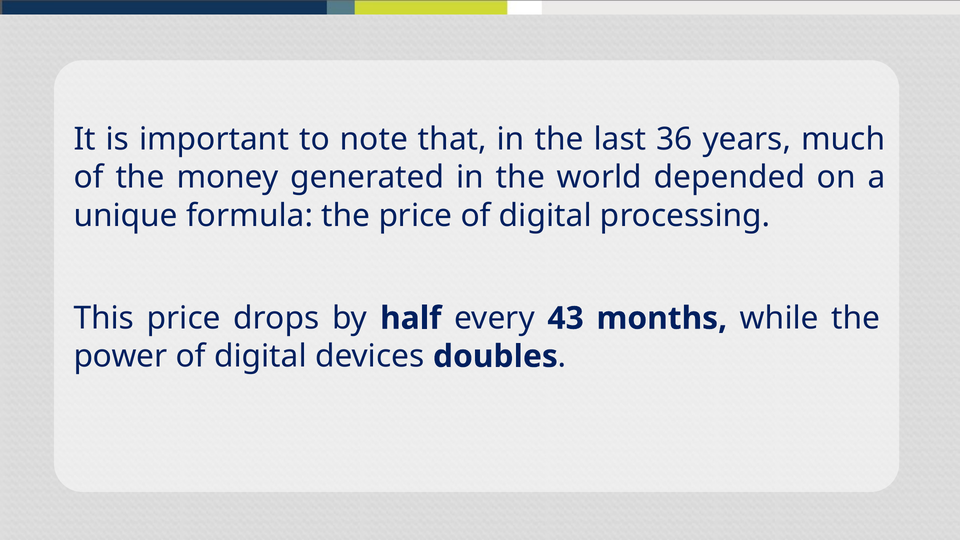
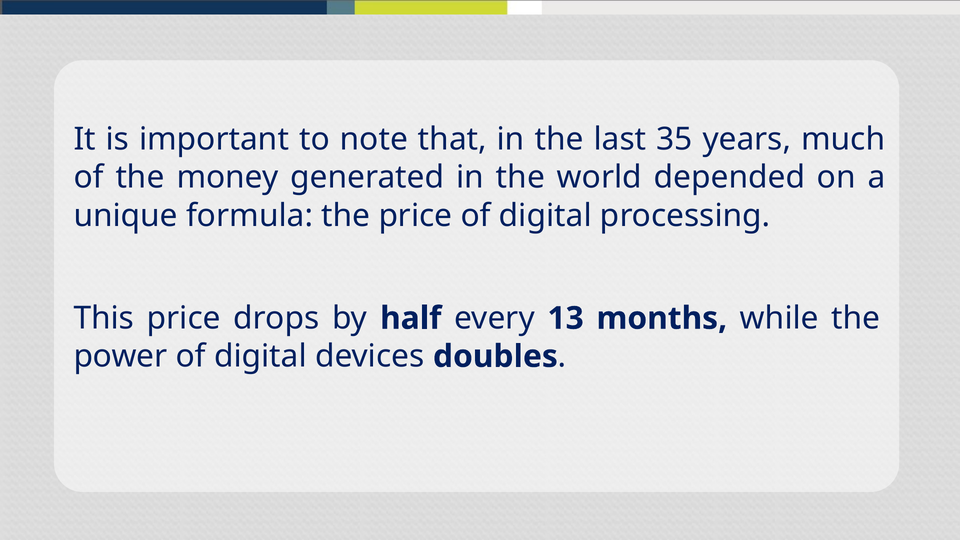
36: 36 -> 35
43: 43 -> 13
